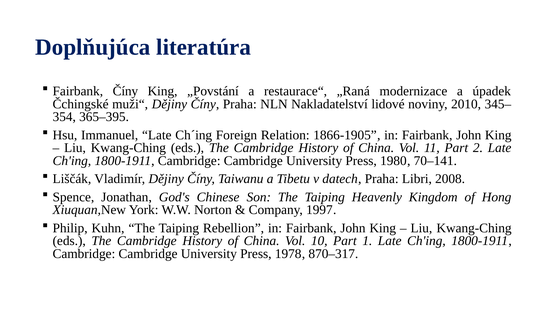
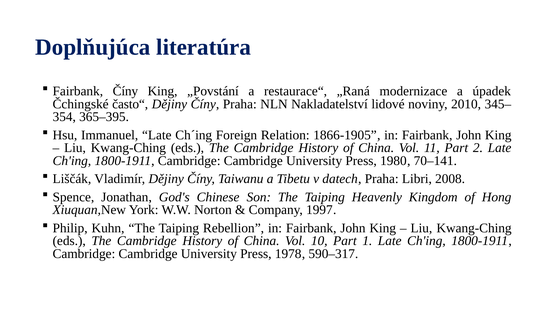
muži“: muži“ -> často“
870–317: 870–317 -> 590–317
